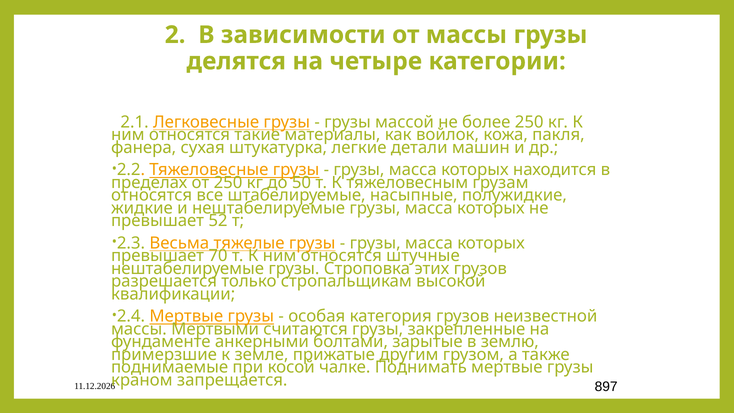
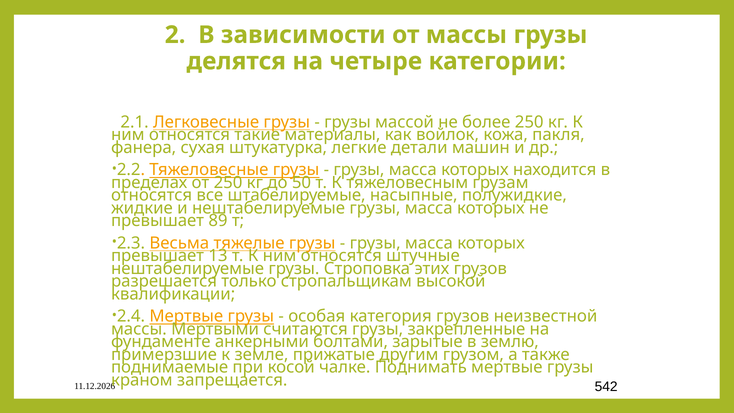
52: 52 -> 89
70: 70 -> 13
897: 897 -> 542
